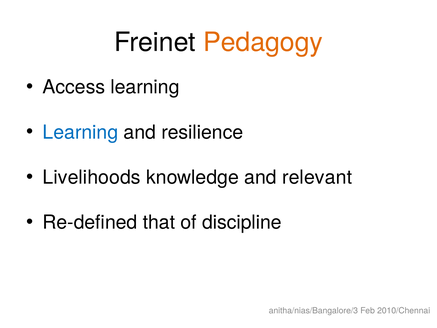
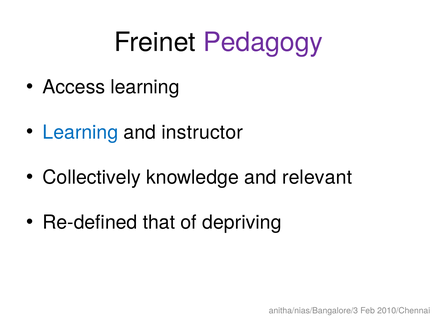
Pedagogy colour: orange -> purple
resilience: resilience -> instructor
Livelihoods: Livelihoods -> Collectively
discipline: discipline -> depriving
